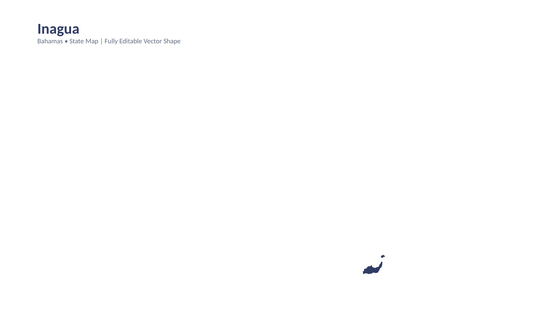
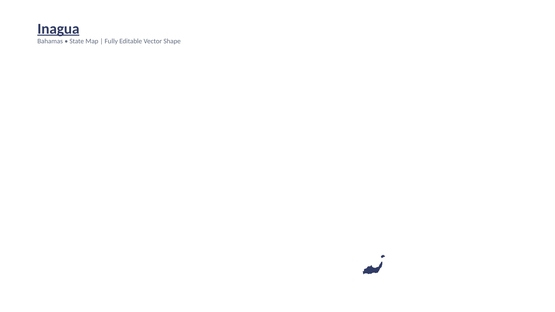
Inagua underline: none -> present
